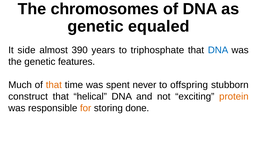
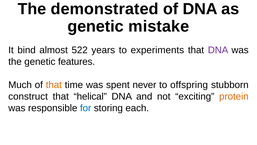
chromosomes: chromosomes -> demonstrated
equaled: equaled -> mistake
side: side -> bind
390: 390 -> 522
triphosphate: triphosphate -> experiments
DNA at (218, 50) colour: blue -> purple
for colour: orange -> blue
done: done -> each
